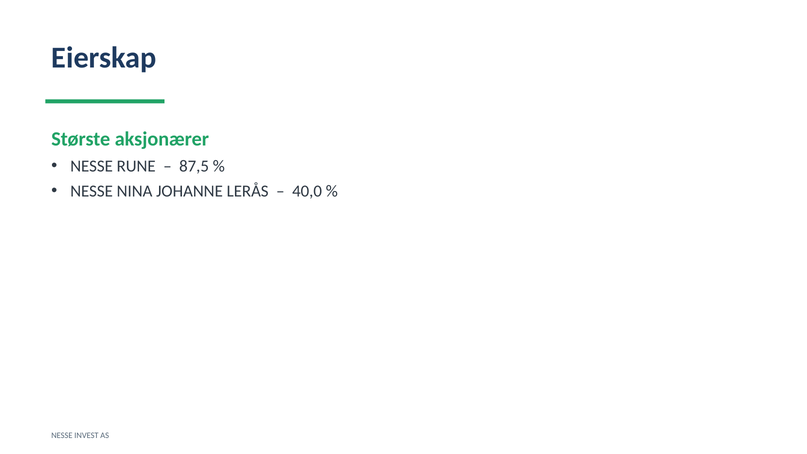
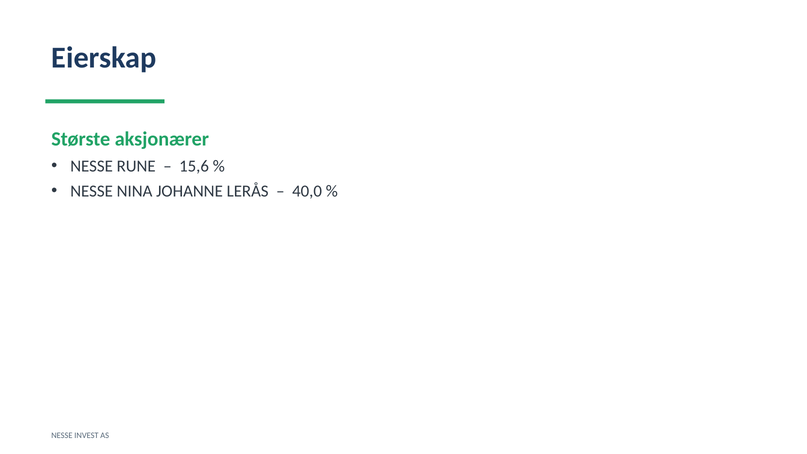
87,5: 87,5 -> 15,6
